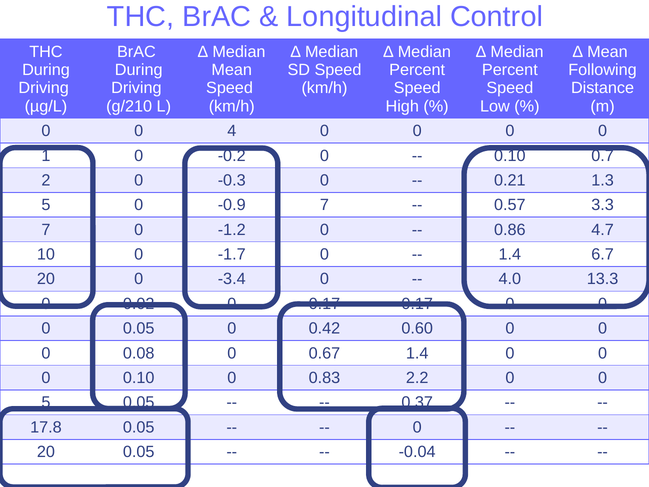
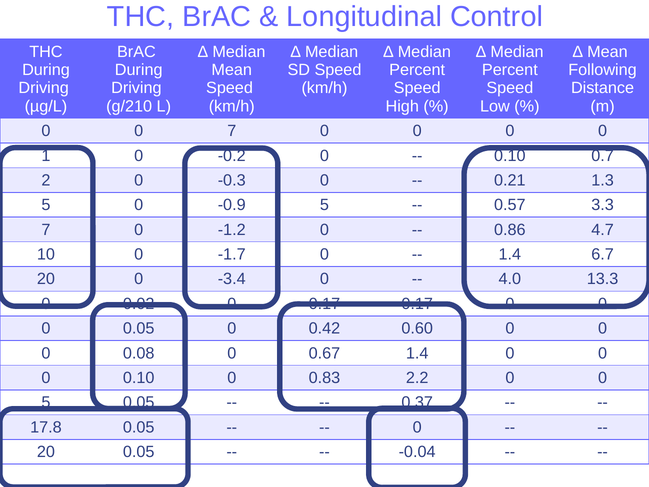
0 4: 4 -> 7
-0.9 7: 7 -> 5
